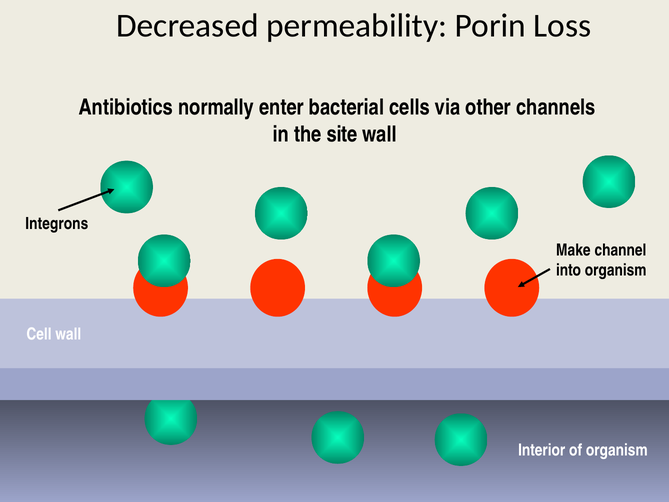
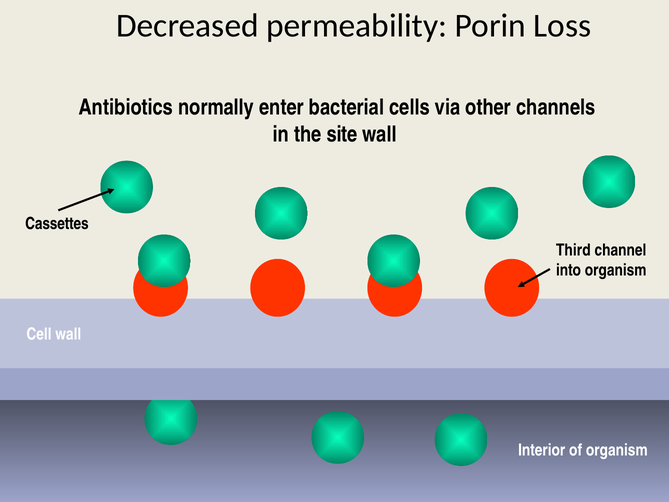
Integrons: Integrons -> Cassettes
Make: Make -> Third
